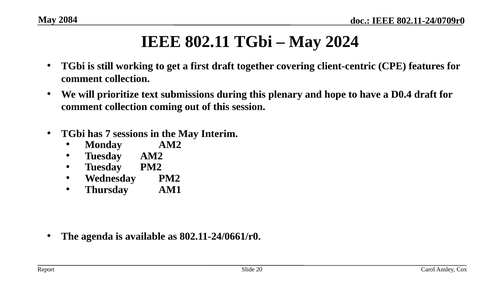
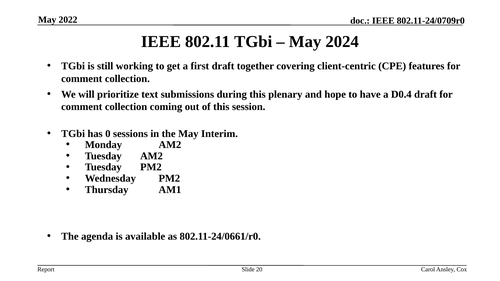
2084: 2084 -> 2022
7: 7 -> 0
